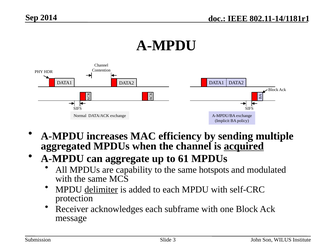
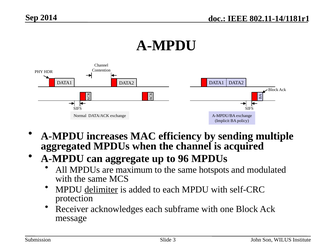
acquired underline: present -> none
61: 61 -> 96
capability: capability -> maximum
